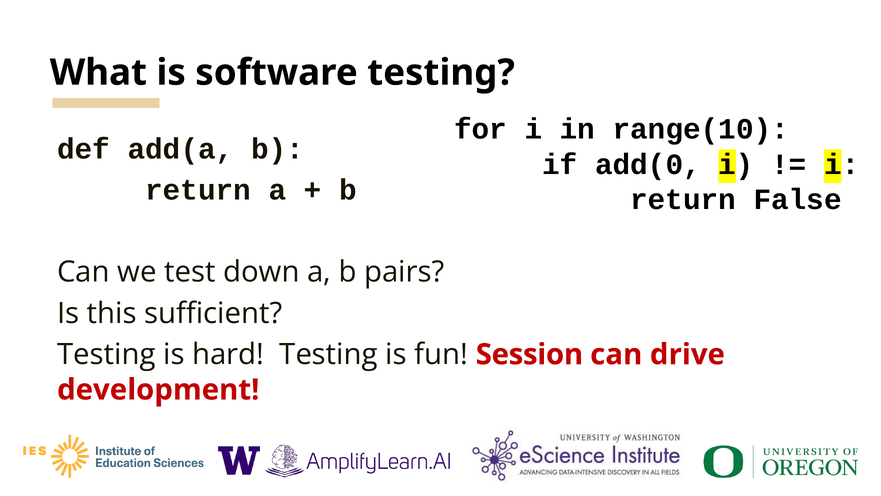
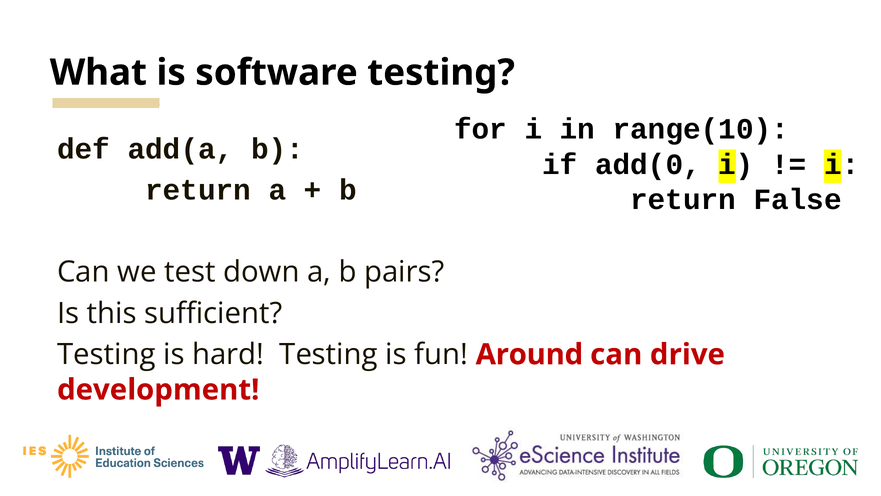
Session: Session -> Around
